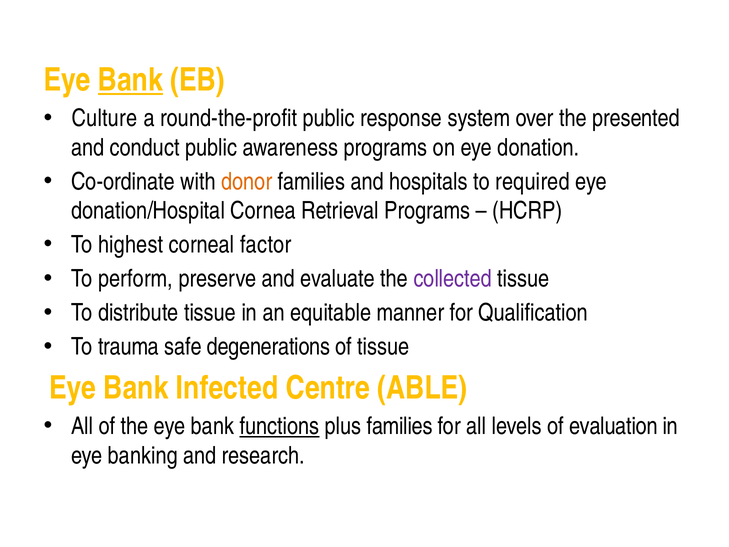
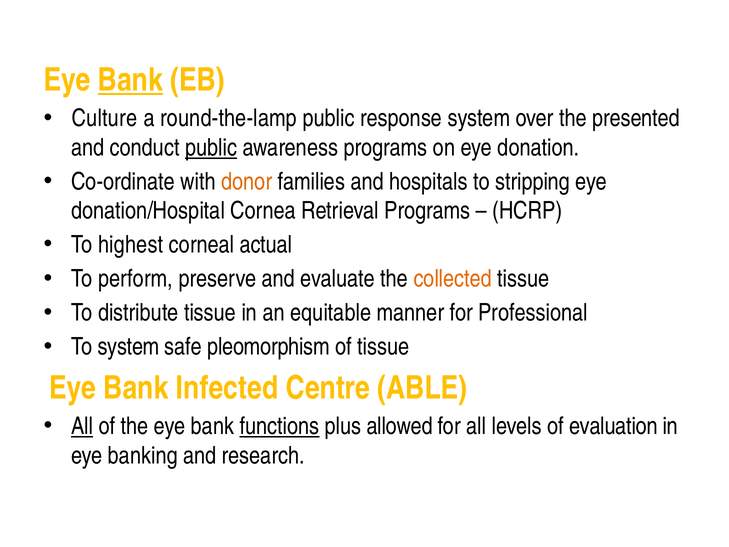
round-the-profit: round-the-profit -> round-the-lamp
public at (211, 148) underline: none -> present
required: required -> stripping
factor: factor -> actual
collected colour: purple -> orange
Qualification: Qualification -> Professional
To trauma: trauma -> system
degenerations: degenerations -> pleomorphism
All at (82, 426) underline: none -> present
plus families: families -> allowed
